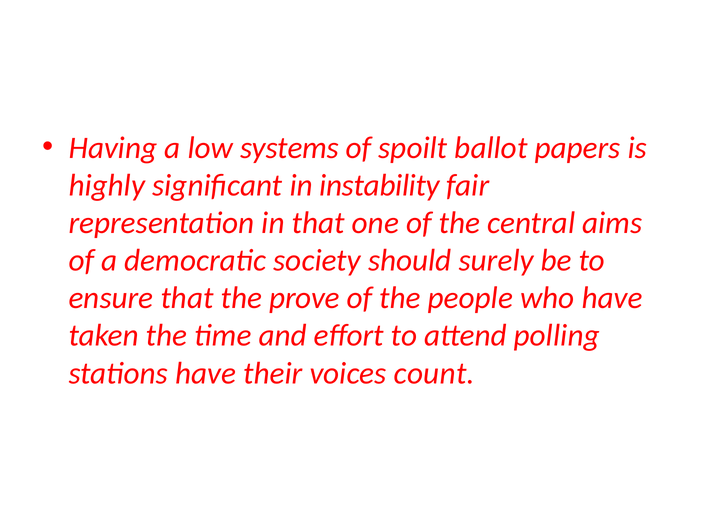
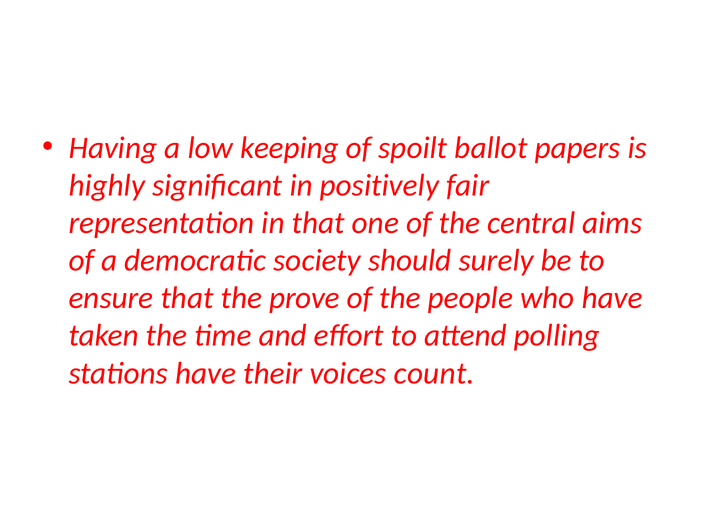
systems: systems -> keeping
instability: instability -> positively
